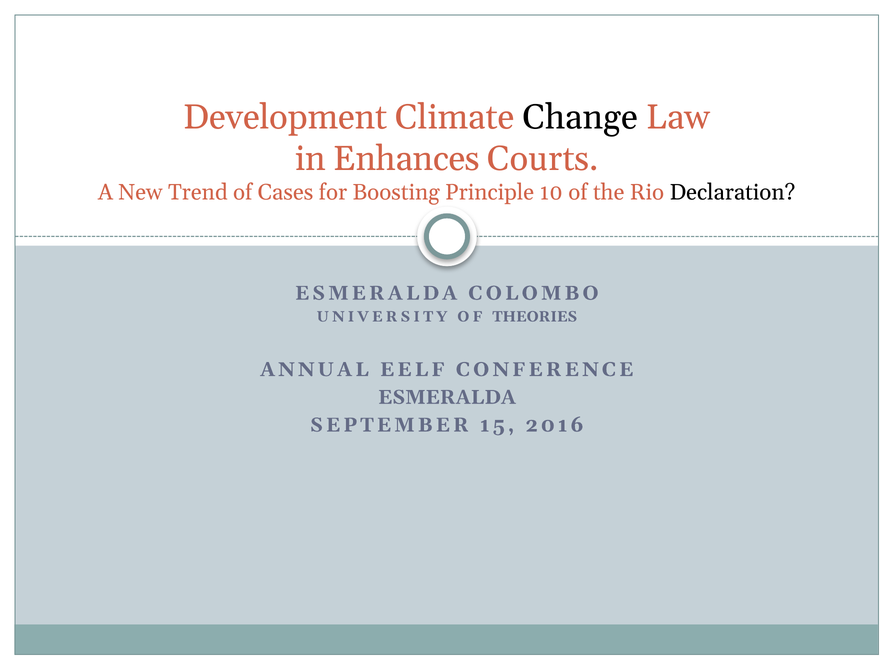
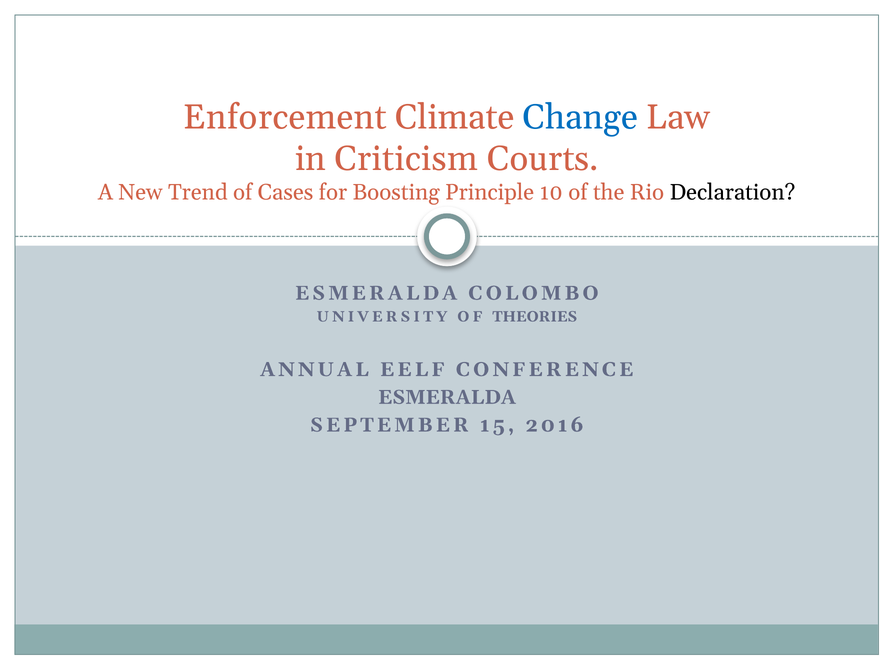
Development: Development -> Enforcement
Change colour: black -> blue
Enhances: Enhances -> Criticism
